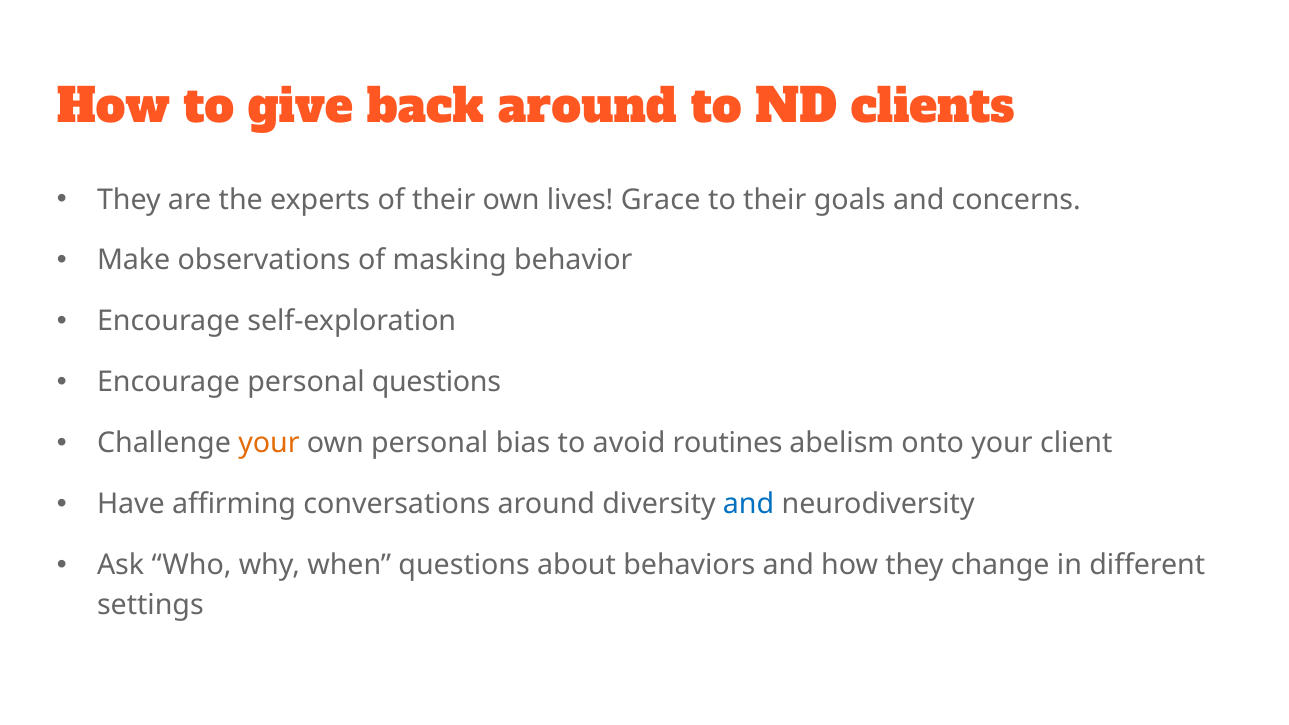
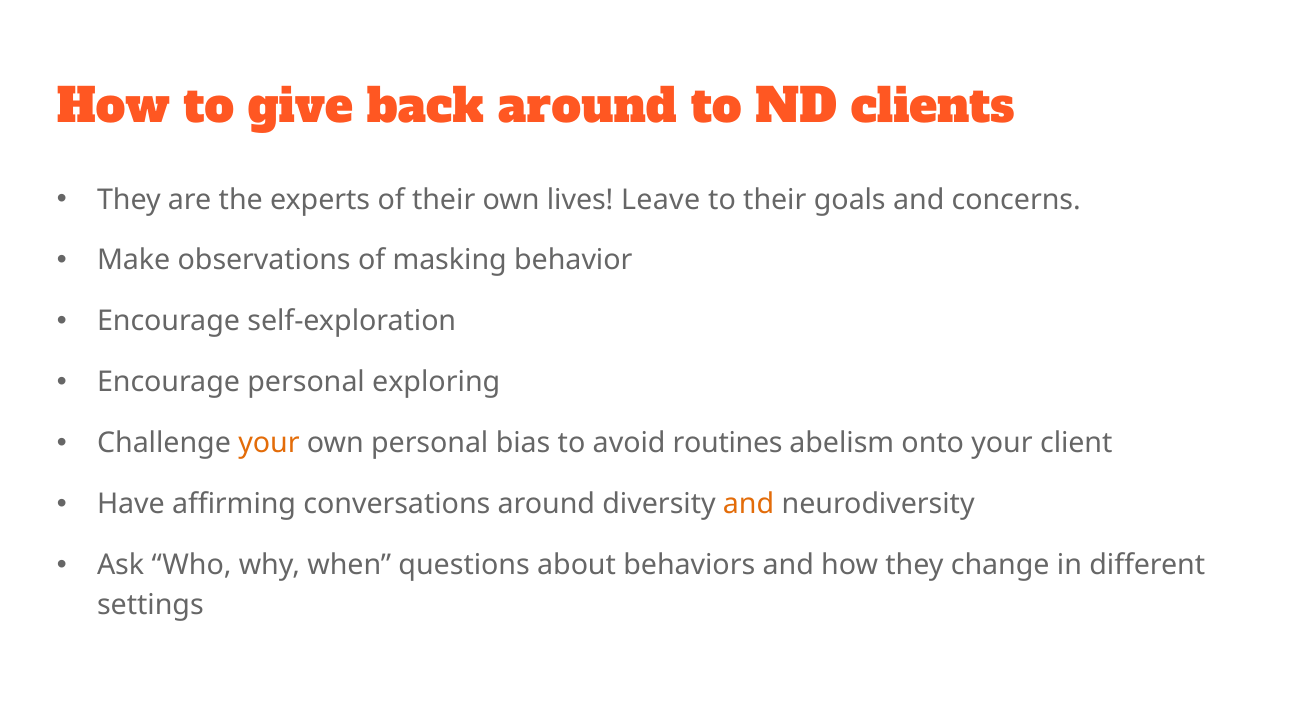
Grace: Grace -> Leave
personal questions: questions -> exploring
and at (749, 504) colour: blue -> orange
